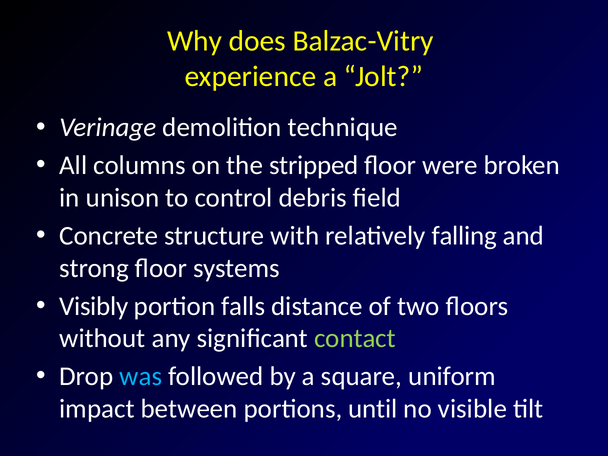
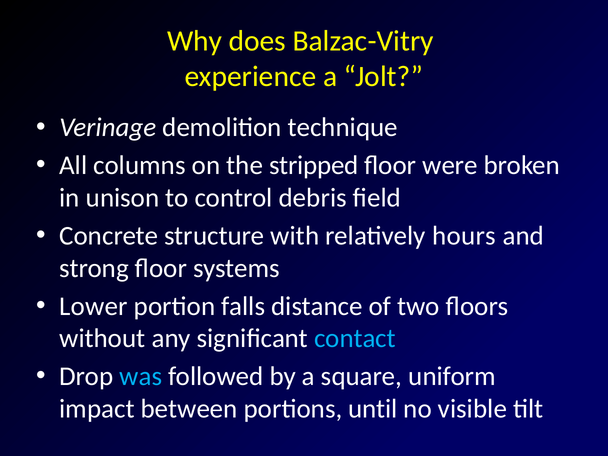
falling: falling -> hours
Visibly: Visibly -> Lower
contact colour: light green -> light blue
